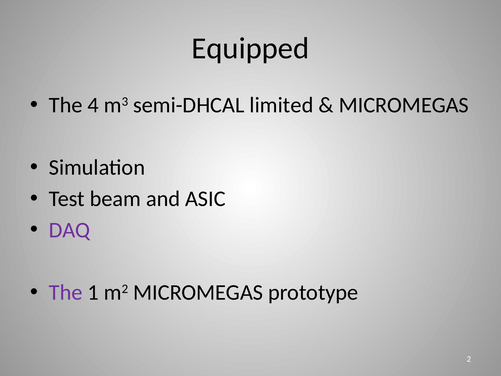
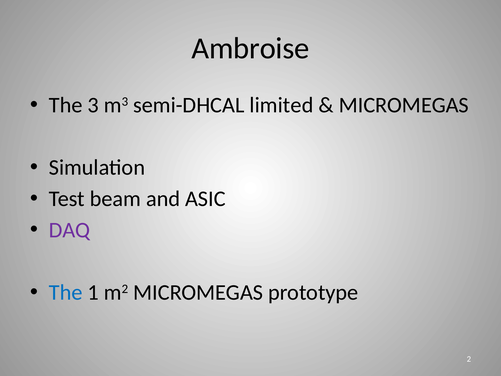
Equipped: Equipped -> Ambroise
4: 4 -> 3
The at (66, 292) colour: purple -> blue
